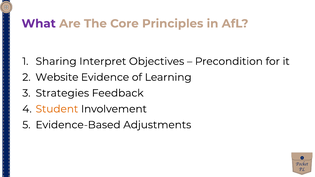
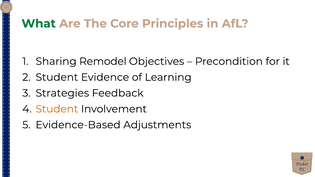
What colour: purple -> green
Interpret: Interpret -> Remodel
Website at (57, 77): Website -> Student
